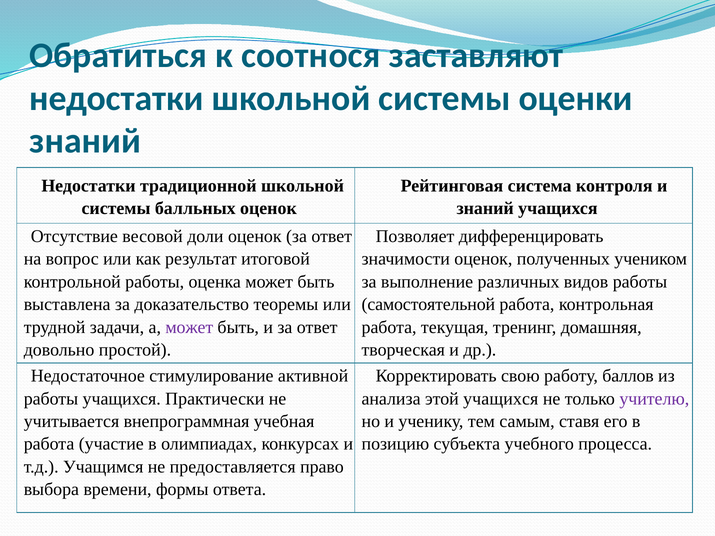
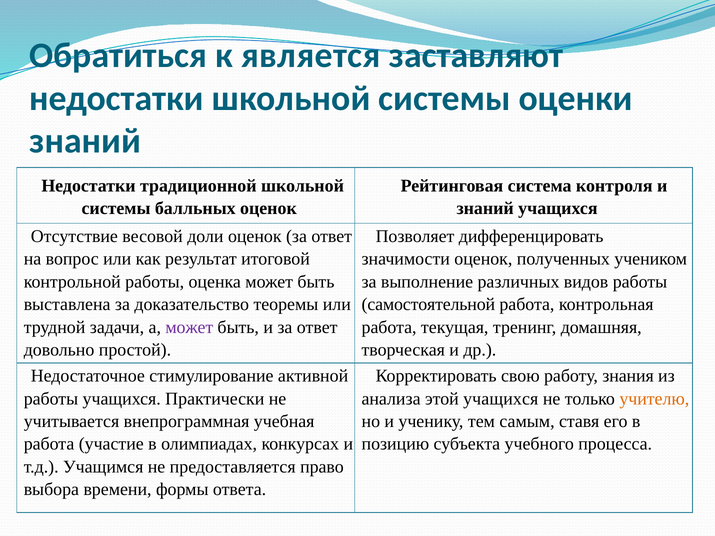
соотнося: соотнося -> является
баллов: баллов -> знания
учителю colour: purple -> orange
